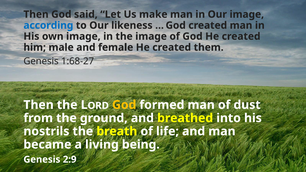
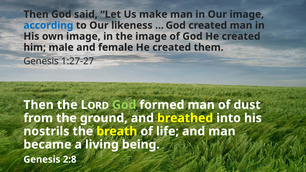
1:68-27: 1:68-27 -> 1:27-27
God at (124, 105) colour: yellow -> light green
2:9: 2:9 -> 2:8
